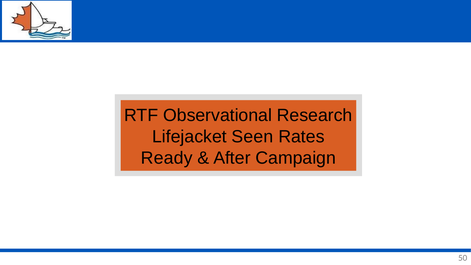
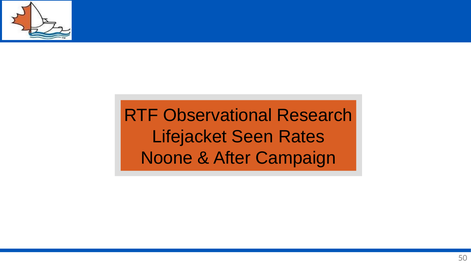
Ready: Ready -> Noone
